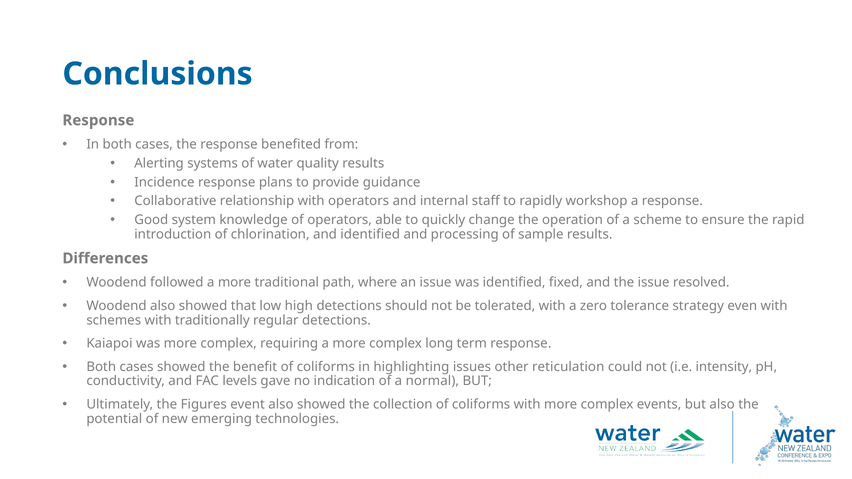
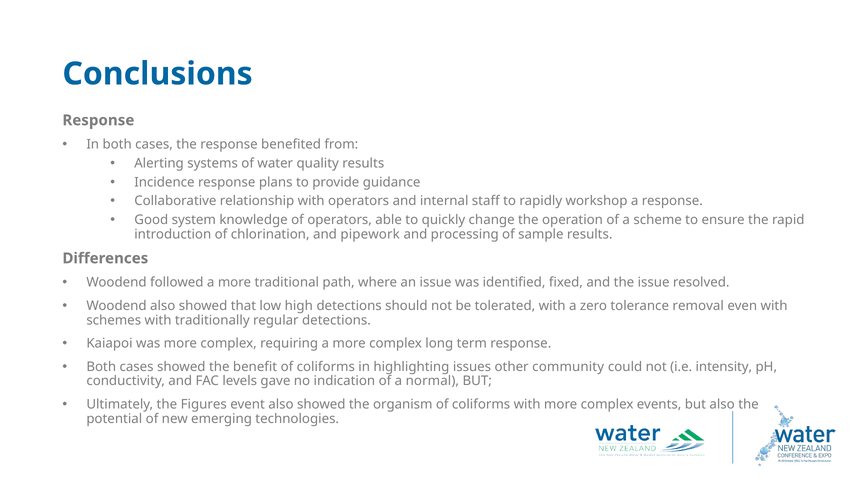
and identified: identified -> pipework
strategy: strategy -> removal
reticulation: reticulation -> community
collection: collection -> organism
